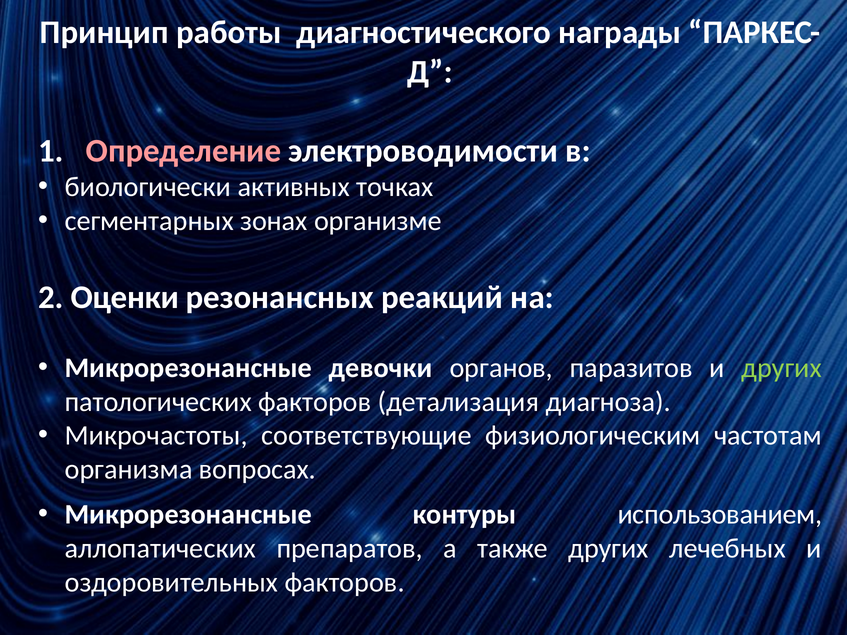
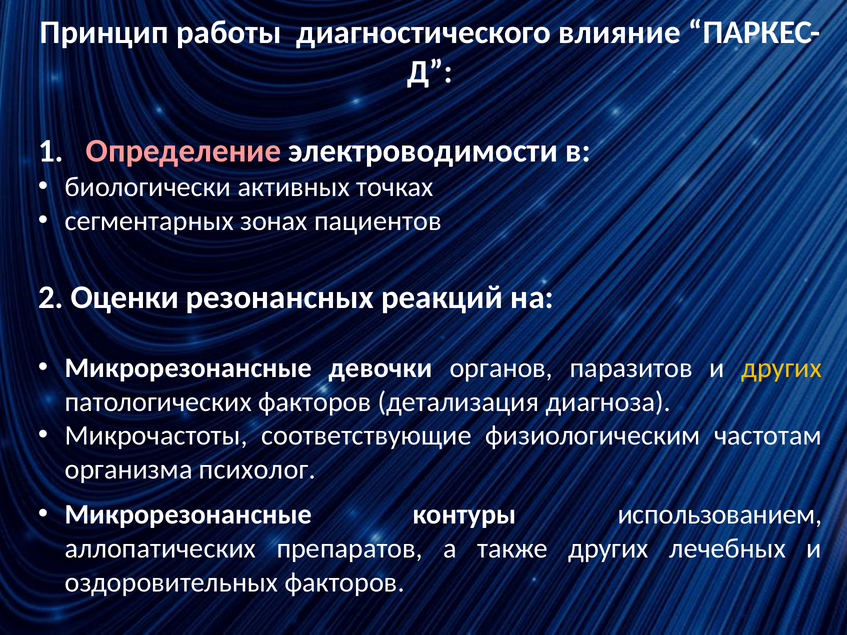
награды: награды -> влияние
организме: организме -> пациентов
других at (782, 368) colour: light green -> yellow
вопросах: вопросах -> психолог
